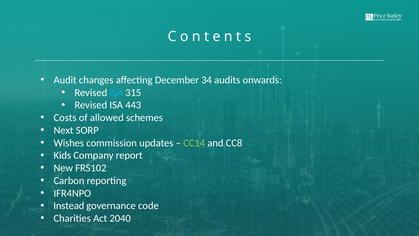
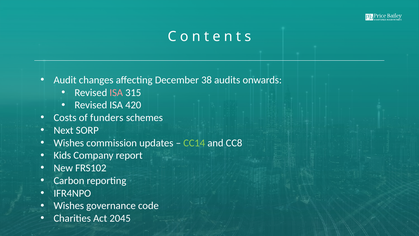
34: 34 -> 38
ISA at (116, 92) colour: light blue -> pink
443: 443 -> 420
allowed: allowed -> funders
Instead at (69, 206): Instead -> Wishes
2040: 2040 -> 2045
